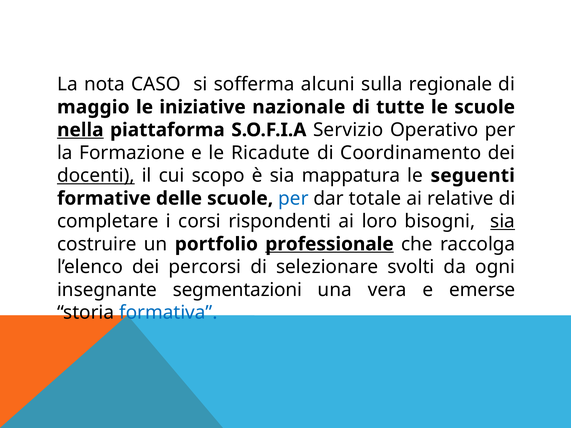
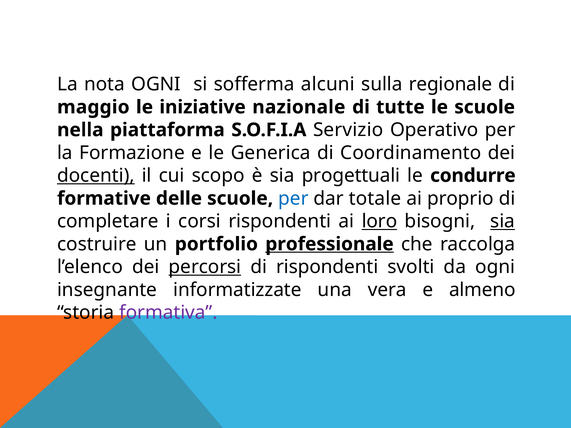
nota CASO: CASO -> OGNI
nella underline: present -> none
Ricadute: Ricadute -> Generica
mappatura: mappatura -> progettuali
seguenti: seguenti -> condurre
relative: relative -> proprio
loro underline: none -> present
percorsi underline: none -> present
di selezionare: selezionare -> rispondenti
segmentazioni: segmentazioni -> informatizzate
emerse: emerse -> almeno
formativa colour: blue -> purple
